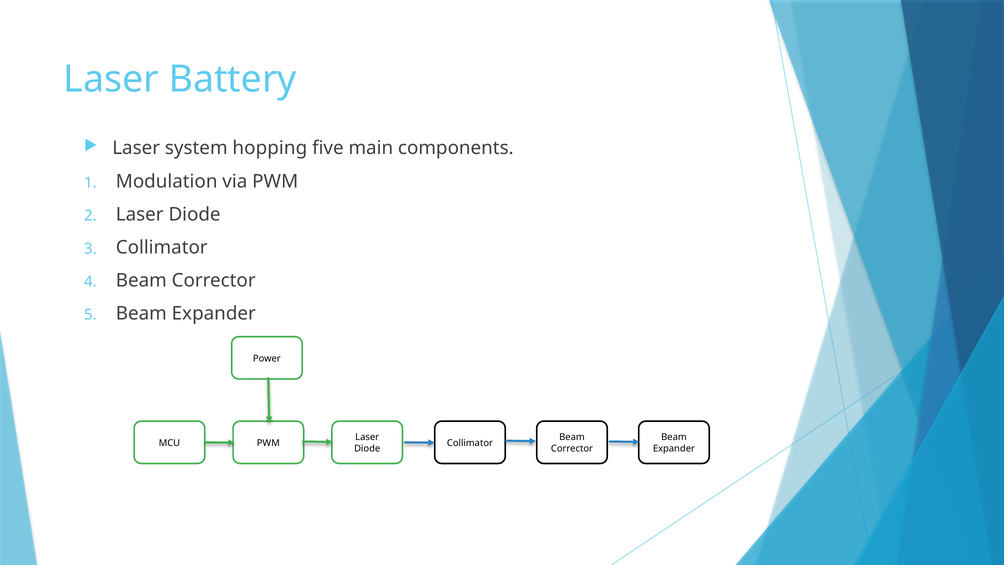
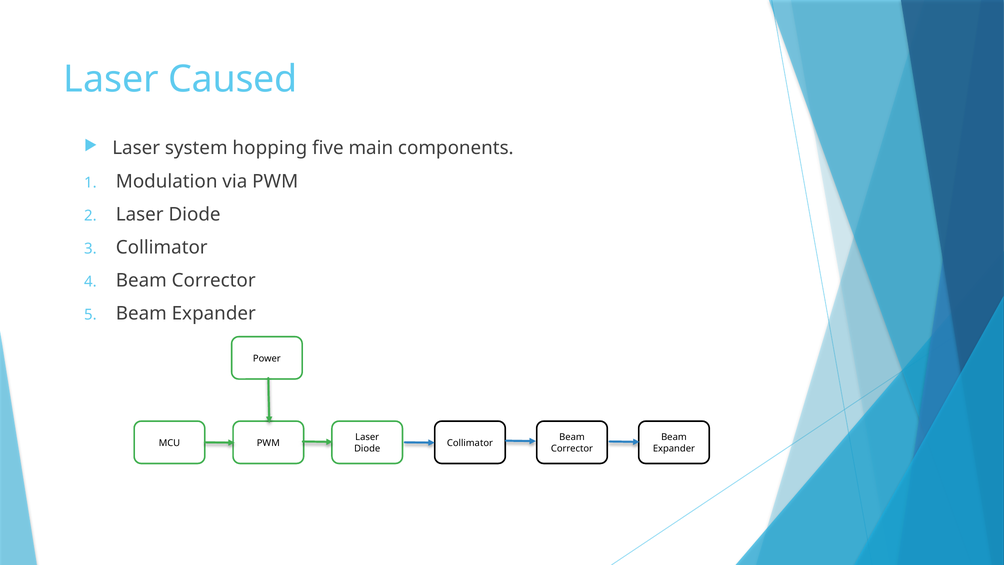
Battery: Battery -> Caused
